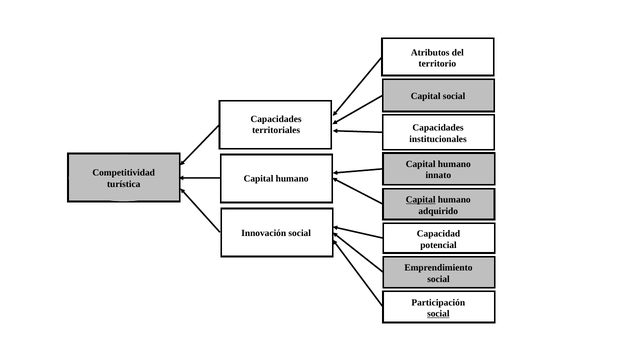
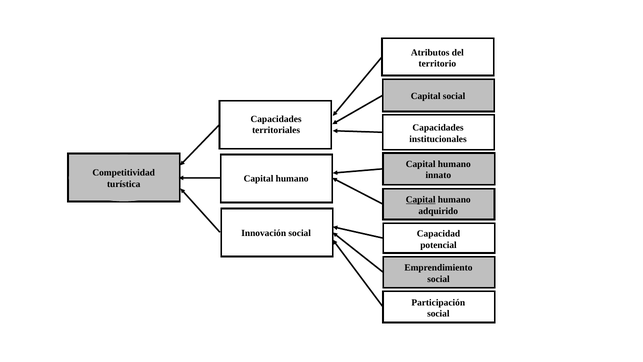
social at (438, 313) underline: present -> none
